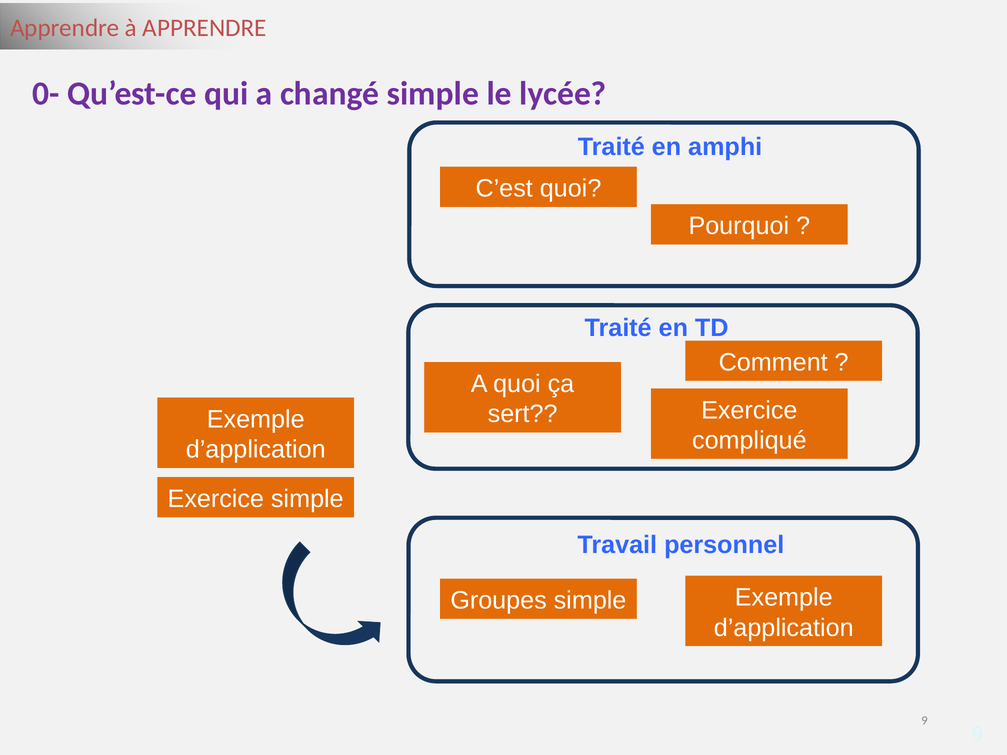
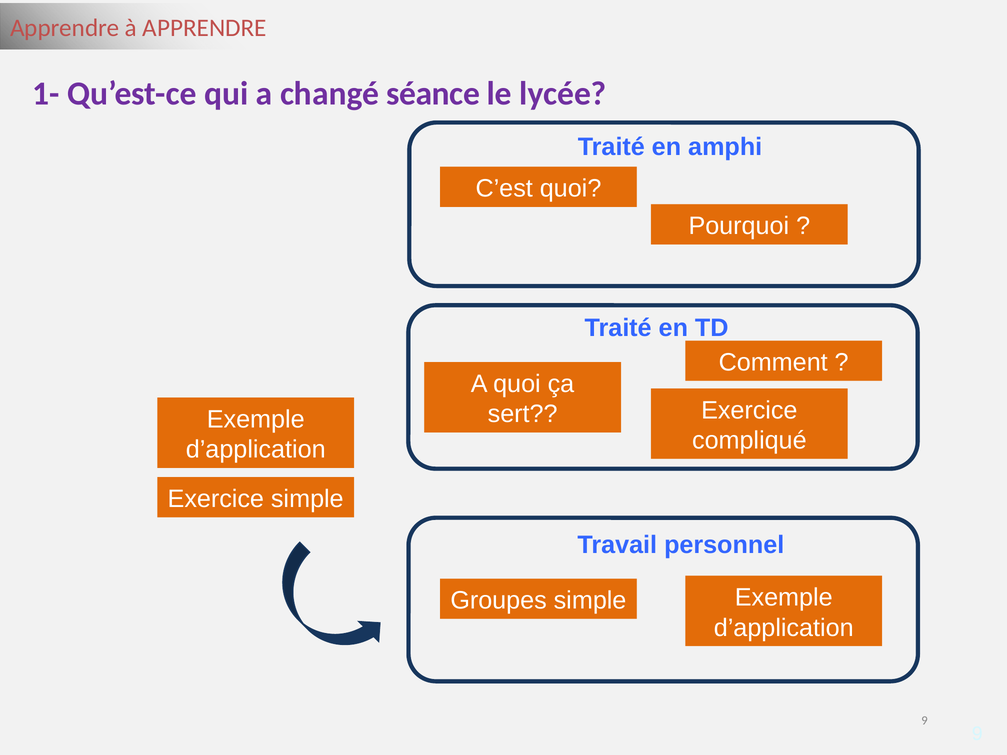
0-: 0- -> 1-
changé simple: simple -> séance
